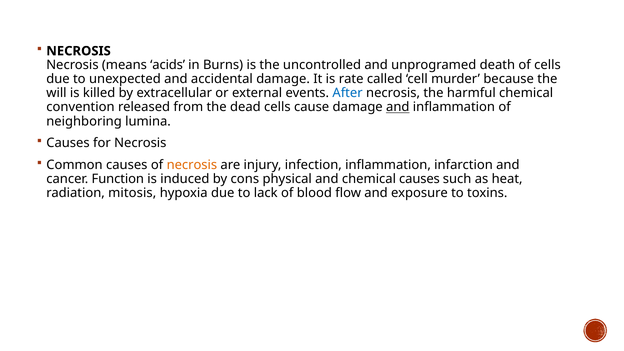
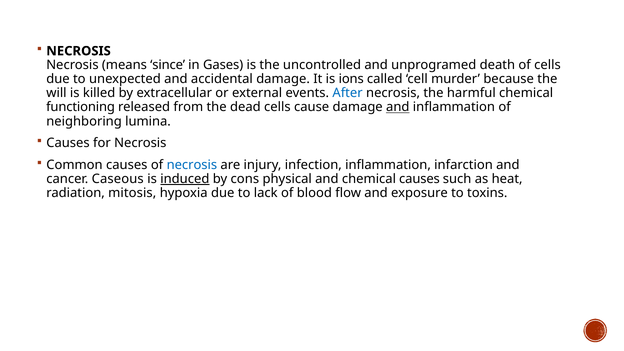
acids: acids -> since
Burns: Burns -> Gases
rate: rate -> ions
convention: convention -> functioning
necrosis at (192, 165) colour: orange -> blue
Function: Function -> Caseous
induced underline: none -> present
